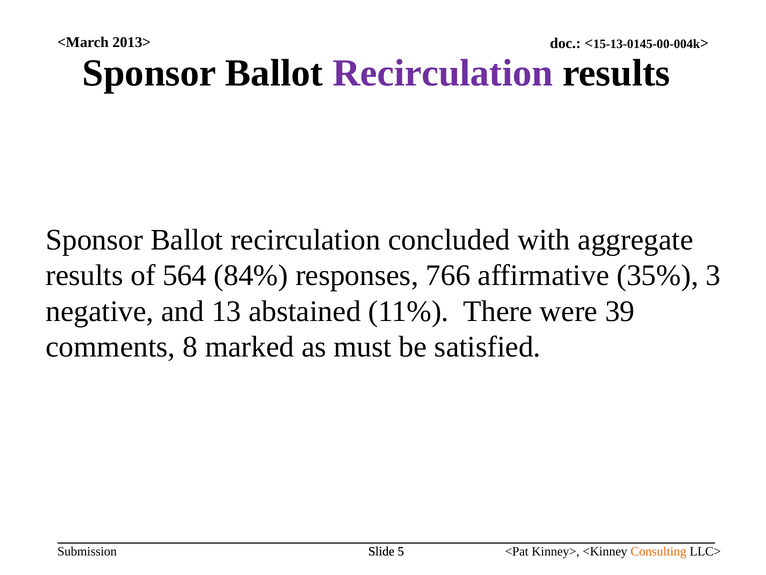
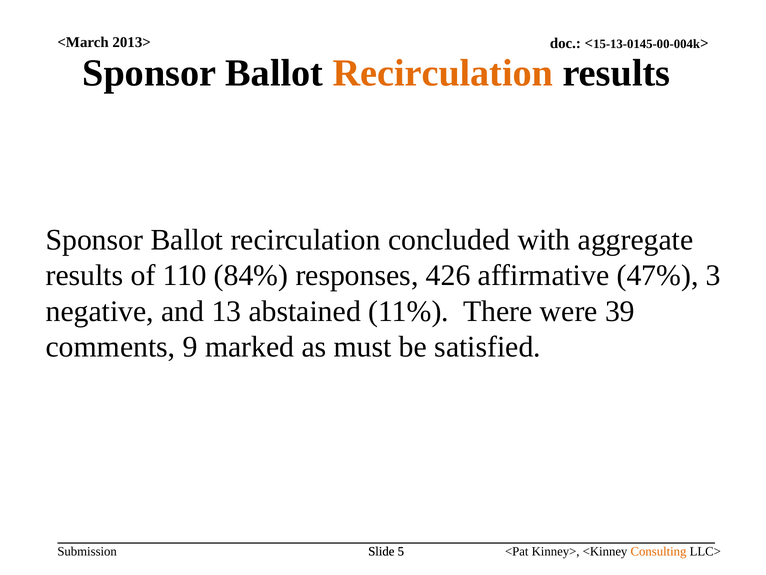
Recirculation at (443, 73) colour: purple -> orange
564: 564 -> 110
766: 766 -> 426
35%: 35% -> 47%
8: 8 -> 9
